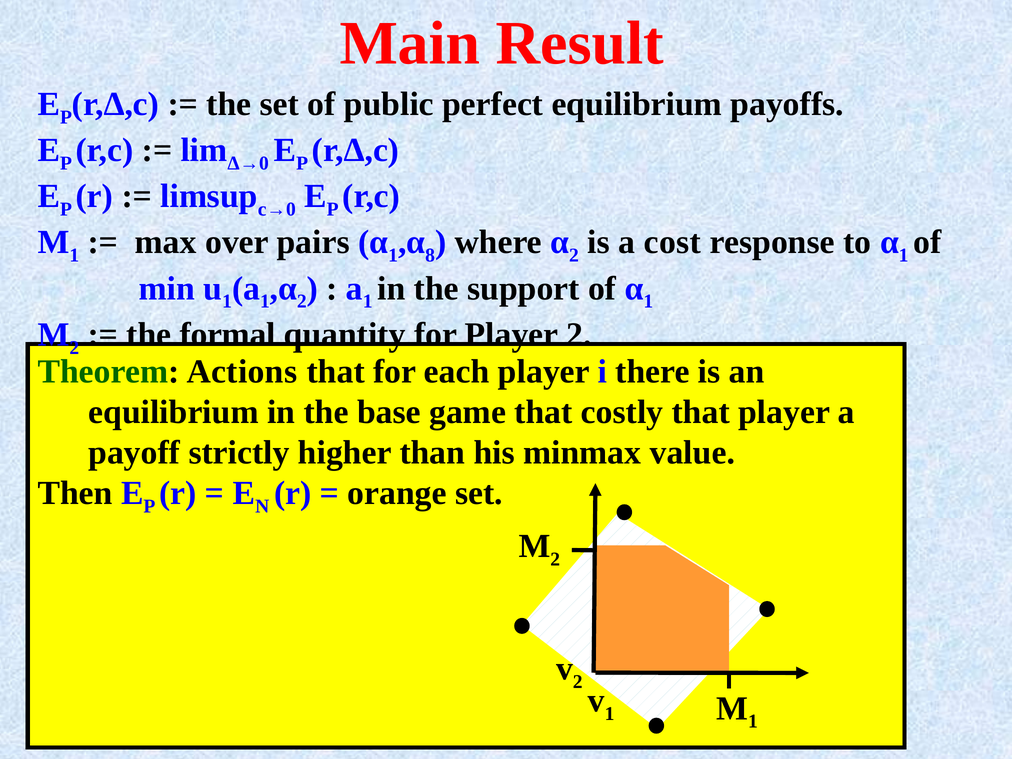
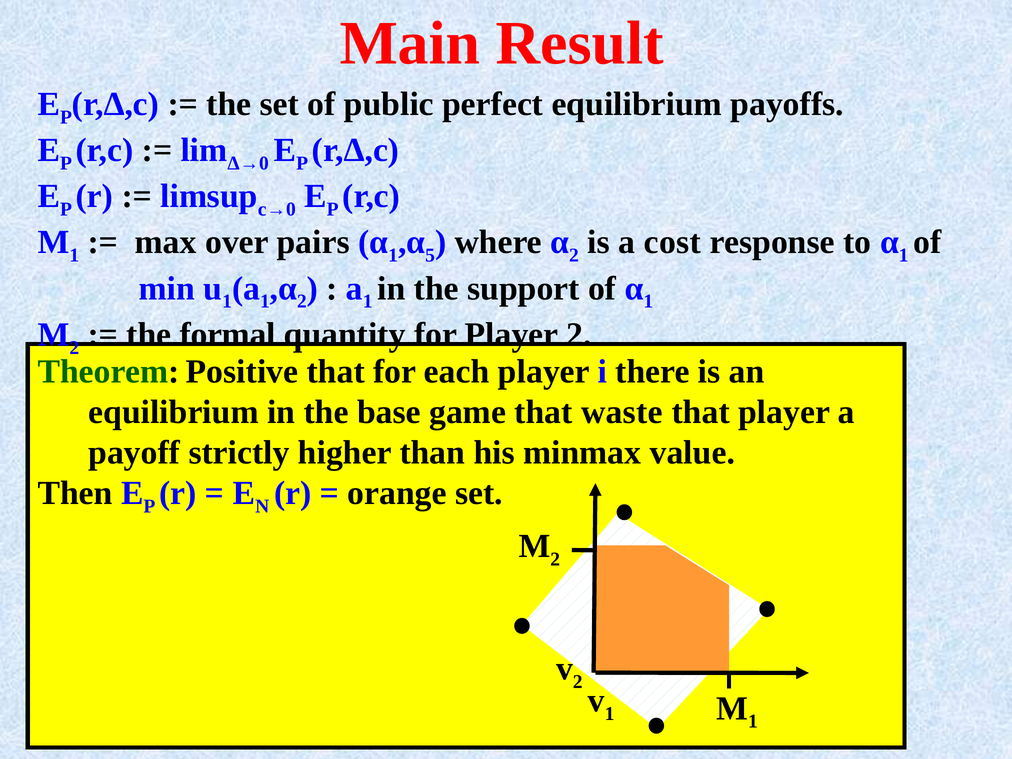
8: 8 -> 5
Actions: Actions -> Positive
costly: costly -> waste
